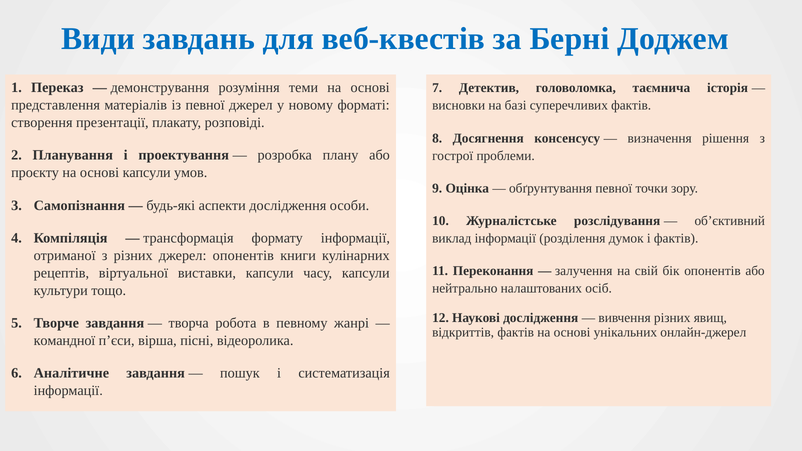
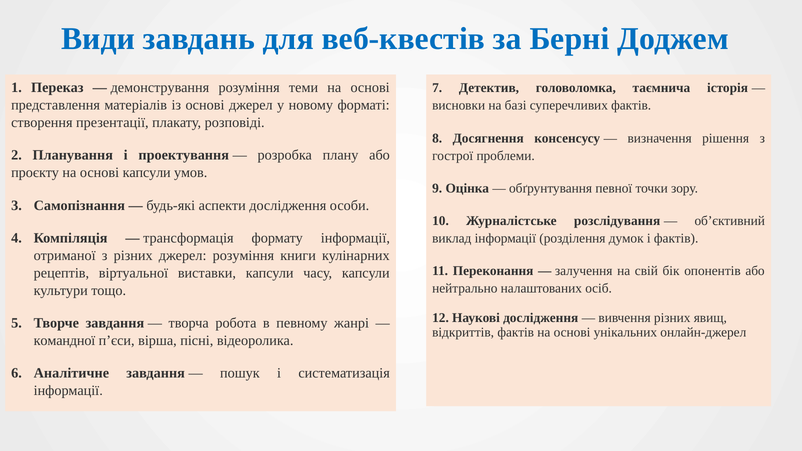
із певної: певної -> основі
джерел опонентів: опонентів -> розуміння
